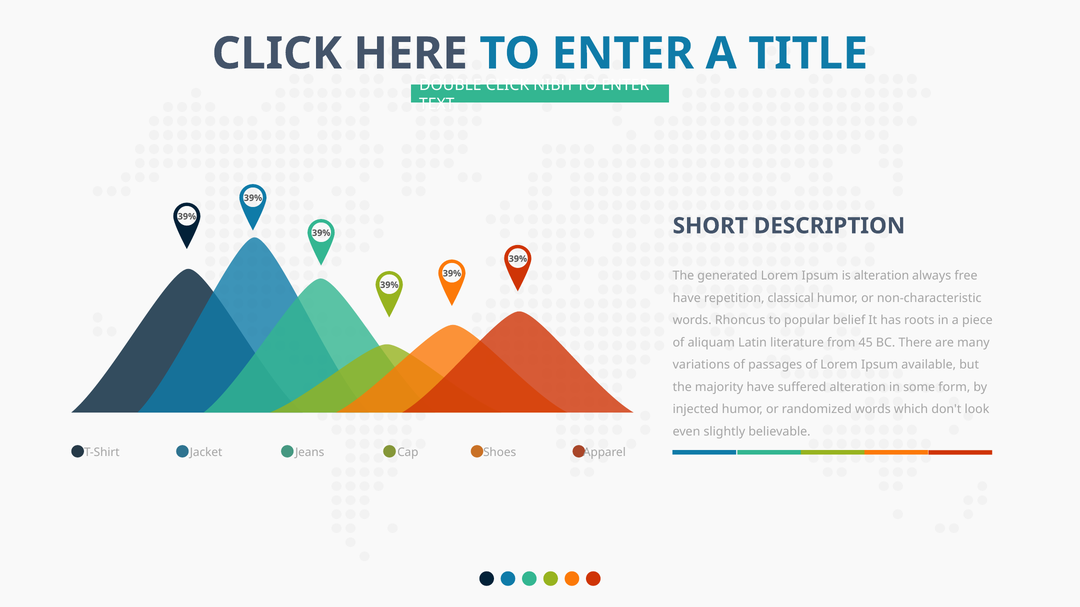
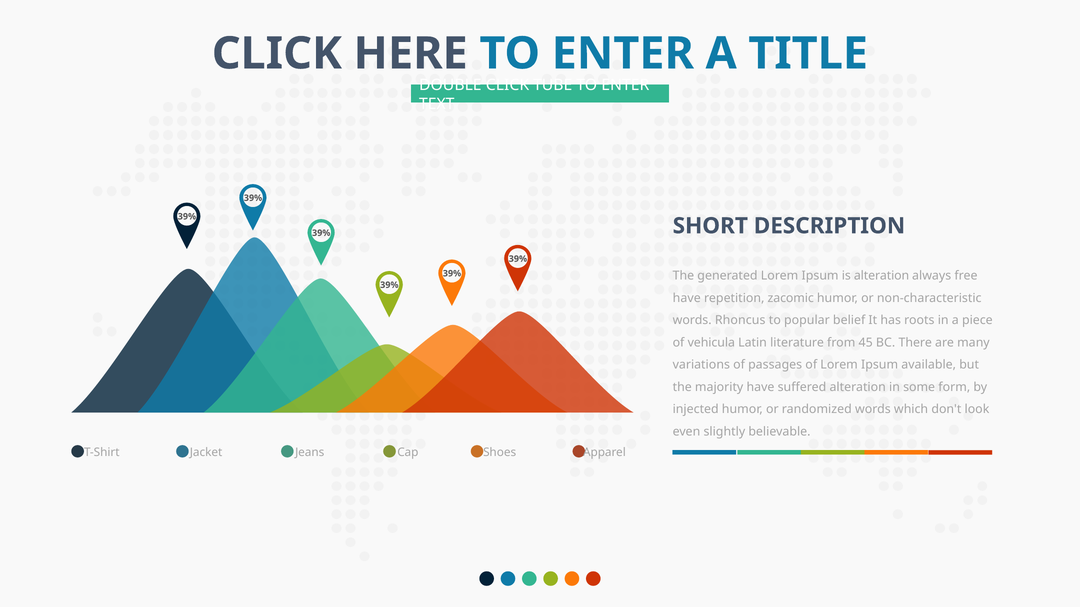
NIBH: NIBH -> TUBE
classical: classical -> zacomic
aliquam: aliquam -> vehicula
